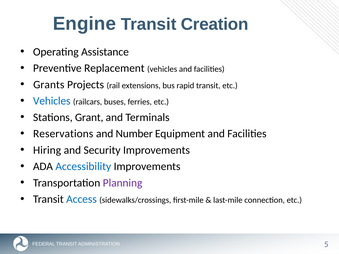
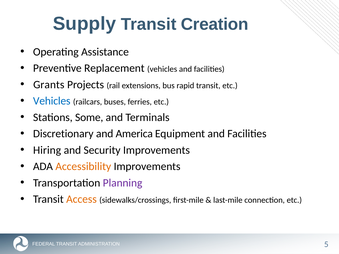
Engine: Engine -> Supply
Grant: Grant -> Some
Reservations: Reservations -> Discretionary
Number: Number -> America
Accessibility colour: blue -> orange
Access colour: blue -> orange
